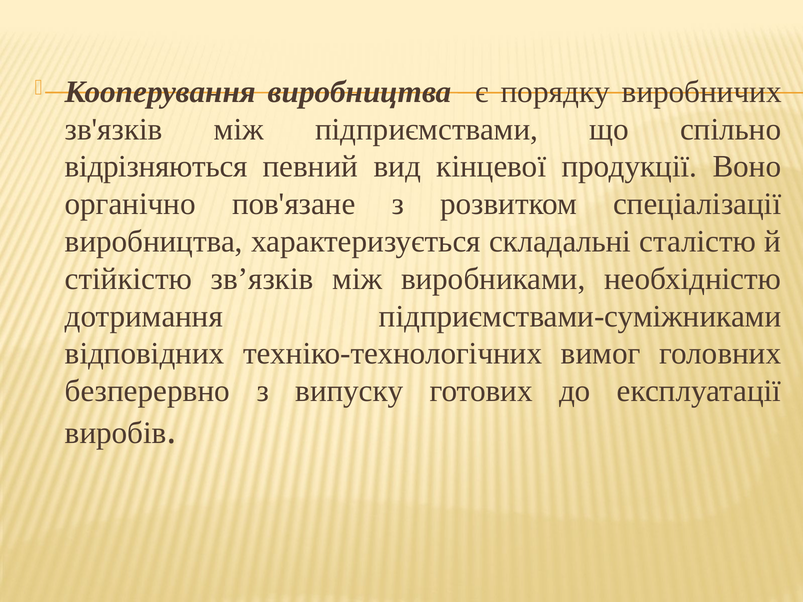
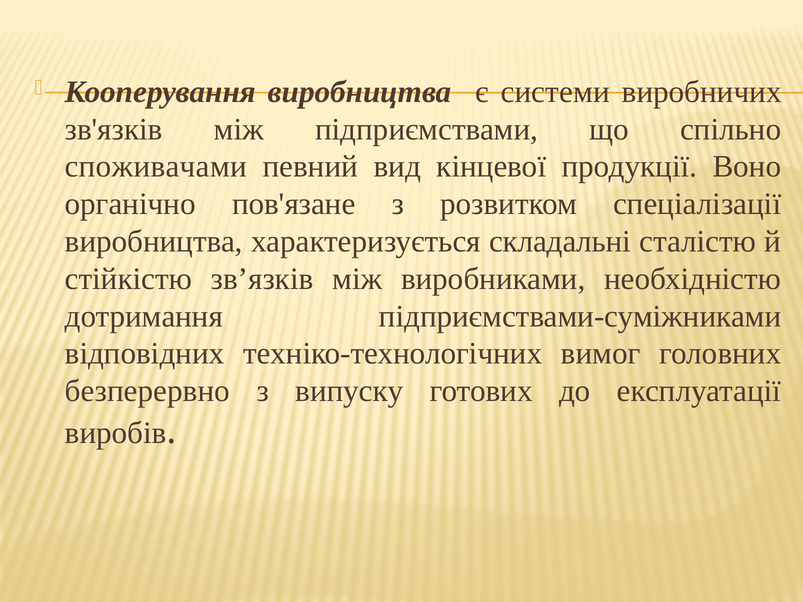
порядку: порядку -> системи
відрізняються: відрізняються -> споживачами
